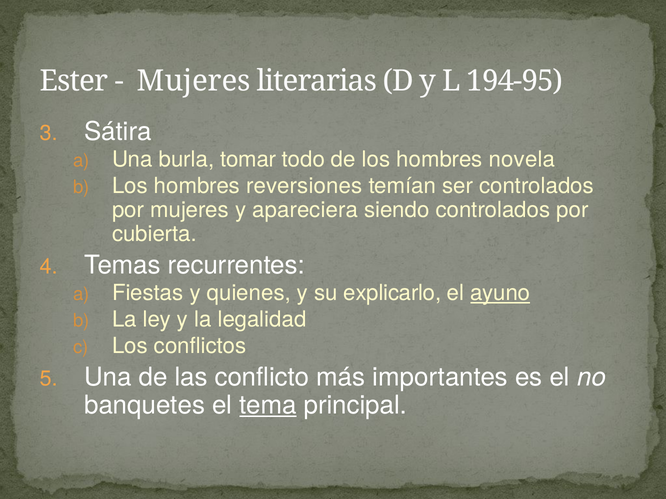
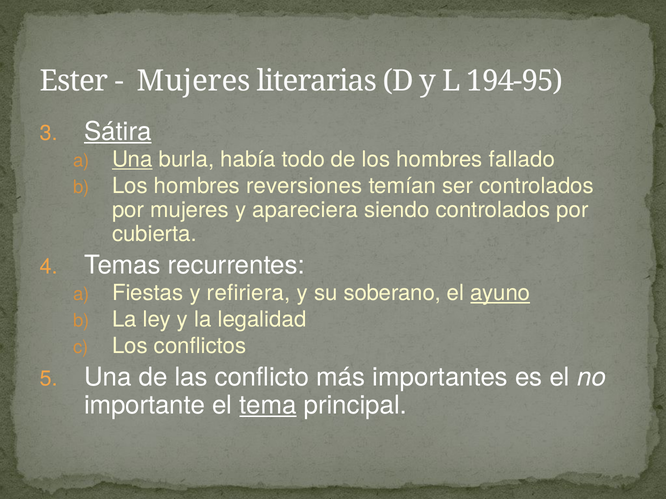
Sátira underline: none -> present
Una at (132, 160) underline: none -> present
tomar: tomar -> había
novela: novela -> fallado
quienes: quienes -> refiriera
explicarlo: explicarlo -> soberano
banquetes: banquetes -> importante
